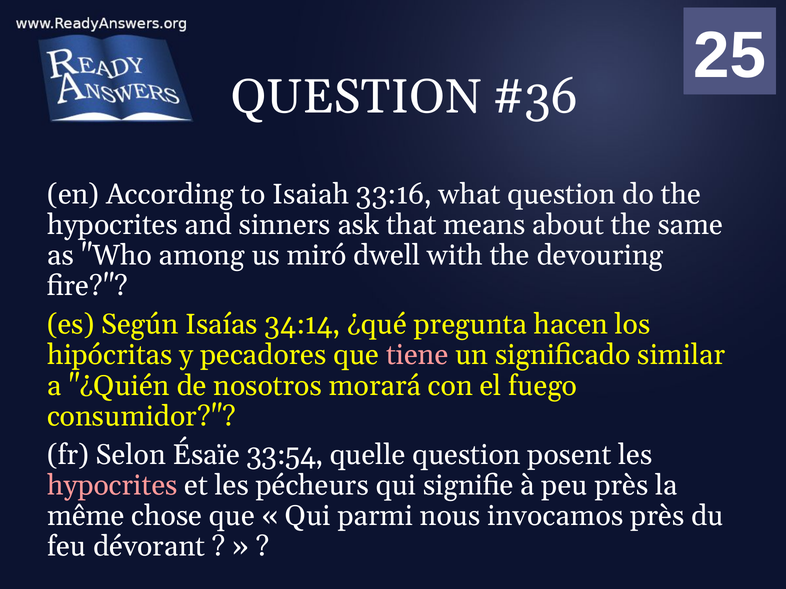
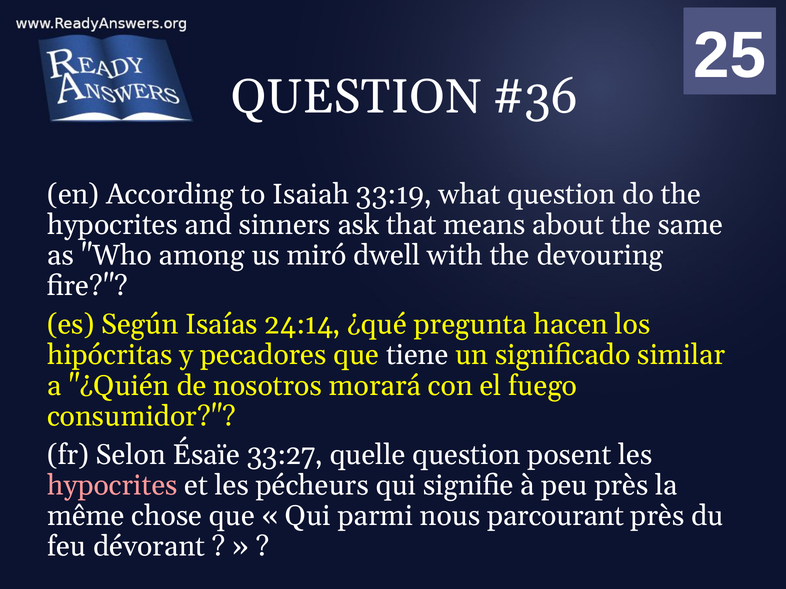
33:16: 33:16 -> 33:19
34:14: 34:14 -> 24:14
tiene colour: pink -> white
33:54: 33:54 -> 33:27
invocamos: invocamos -> parcourant
